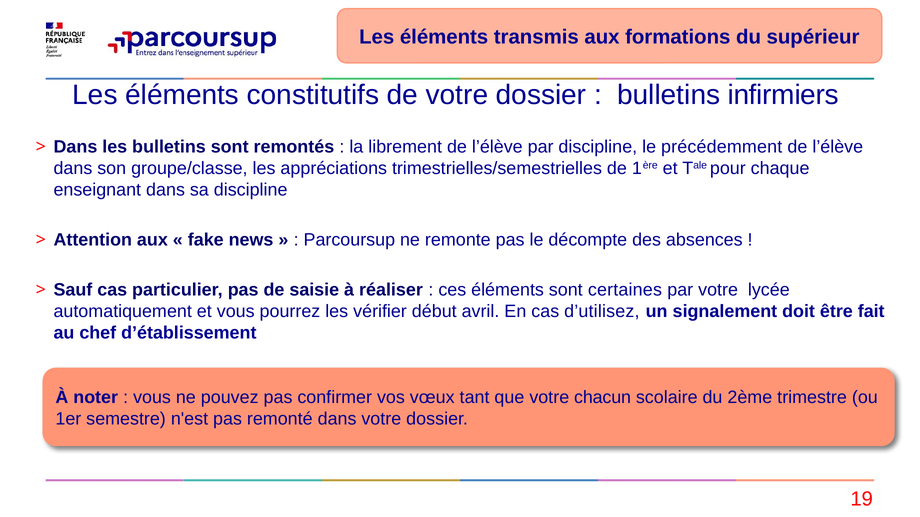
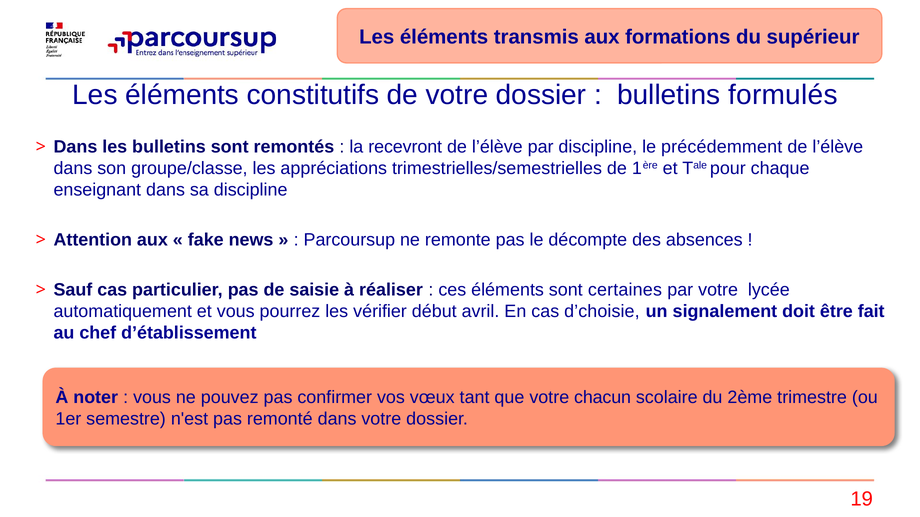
infirmiers: infirmiers -> formulés
librement: librement -> recevront
d’utilisez: d’utilisez -> d’choisie
